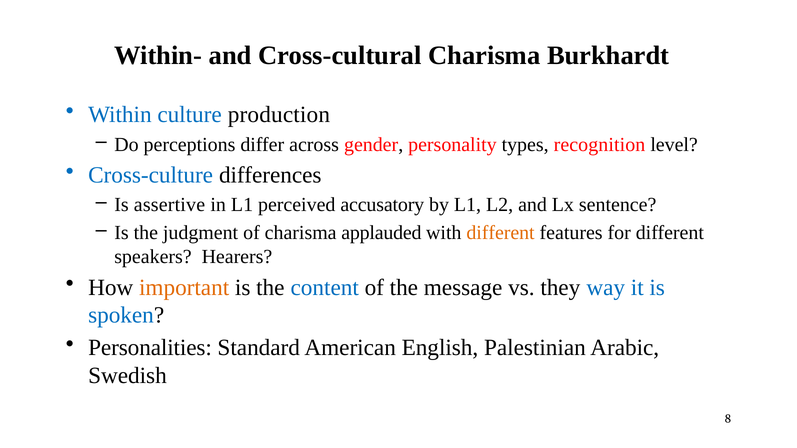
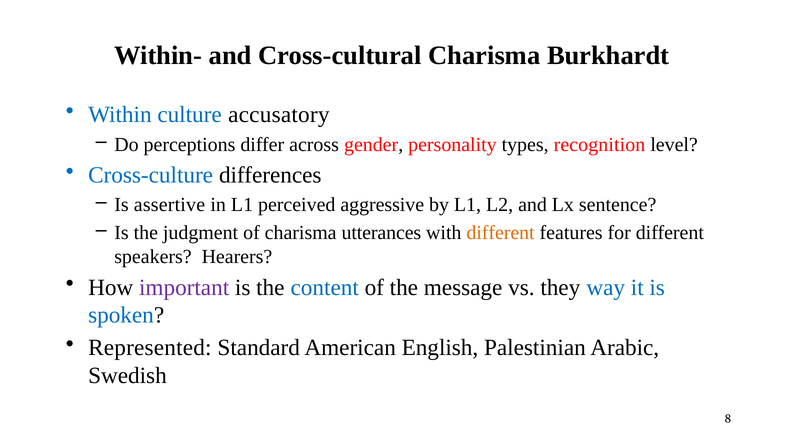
production: production -> accusatory
accusatory: accusatory -> aggressive
applauded: applauded -> utterances
important colour: orange -> purple
Personalities: Personalities -> Represented
